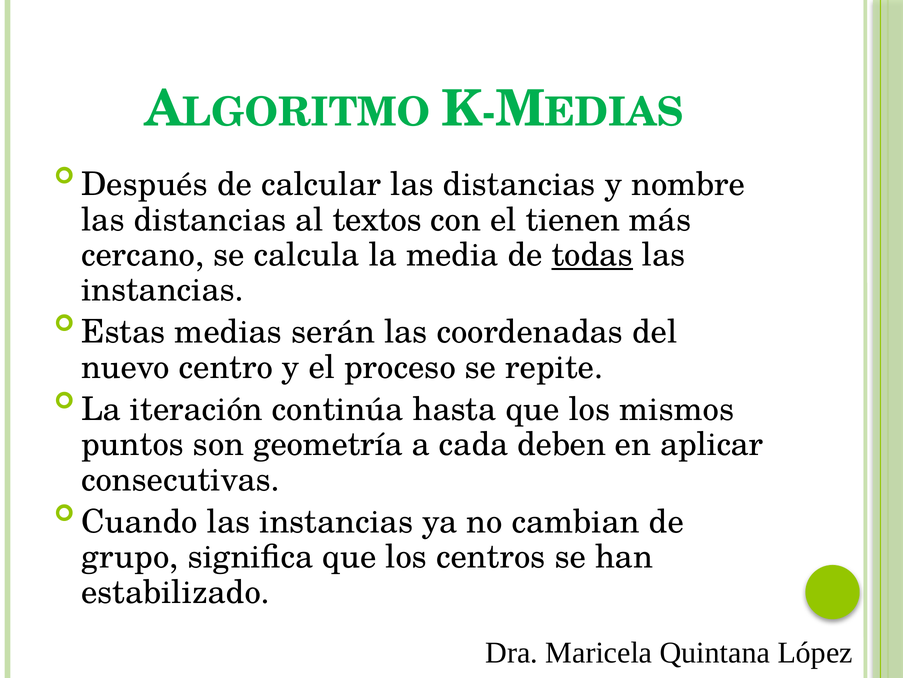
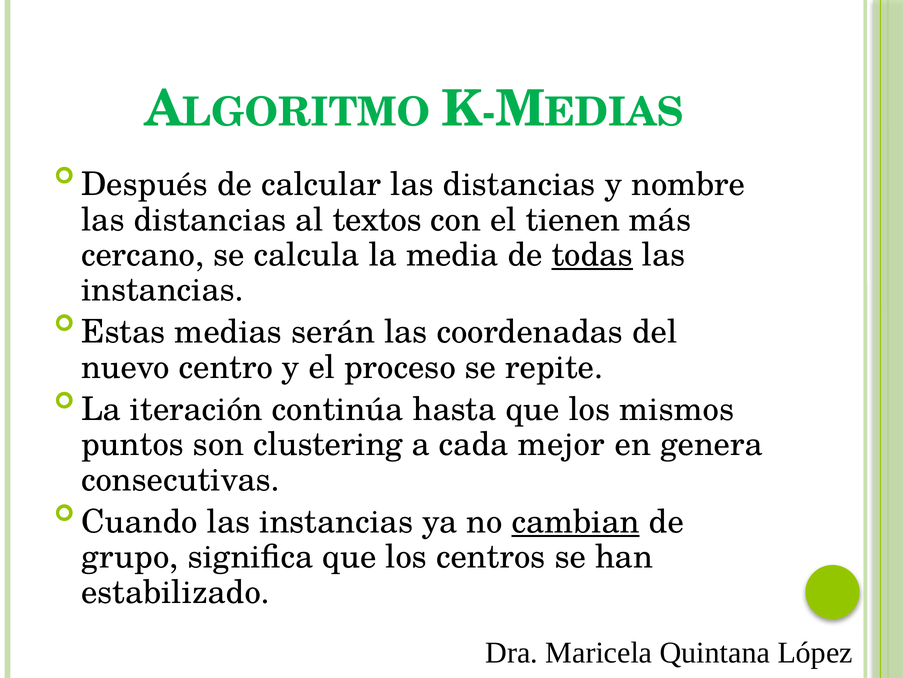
geometría: geometría -> clustering
deben: deben -> mejor
aplicar: aplicar -> genera
cambian underline: none -> present
